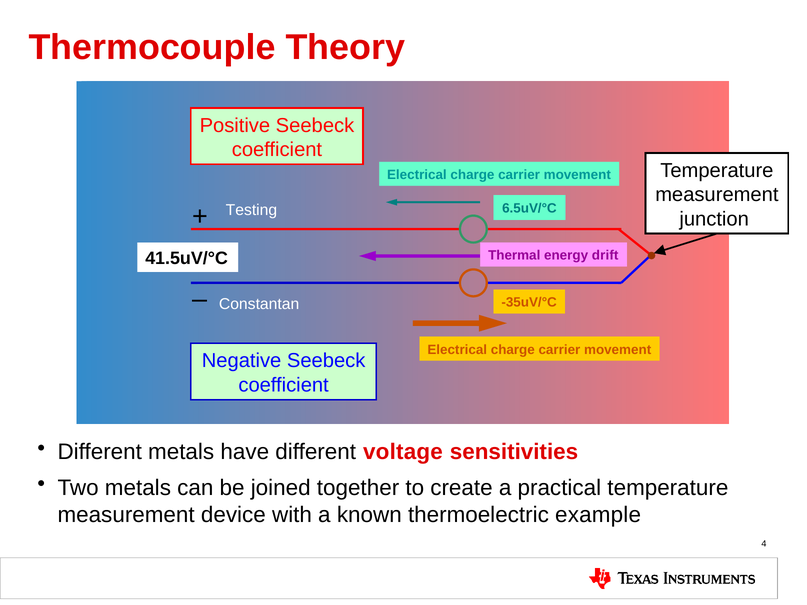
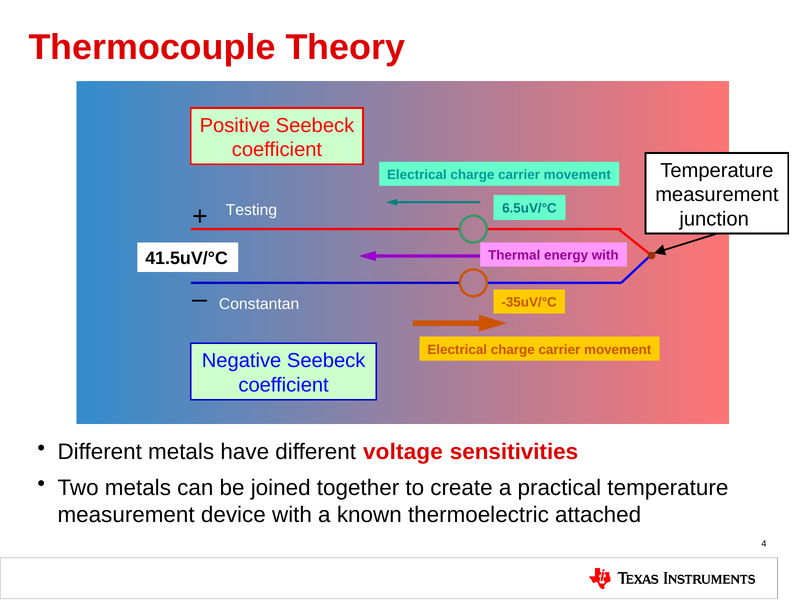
energy drift: drift -> with
example: example -> attached
